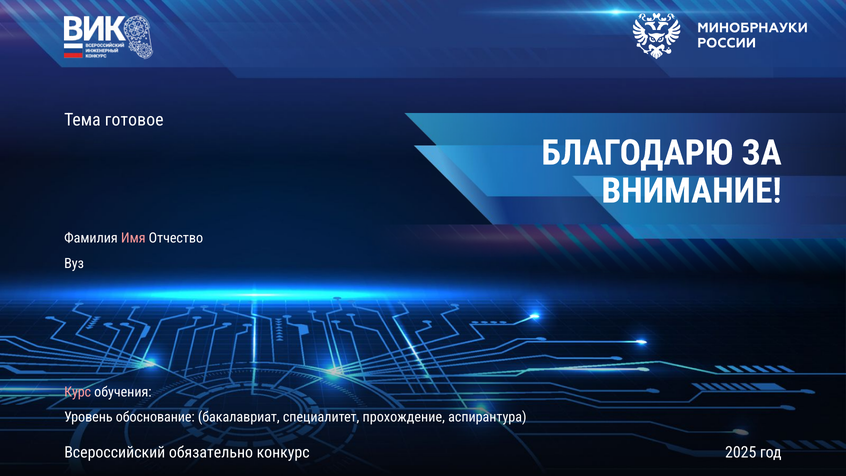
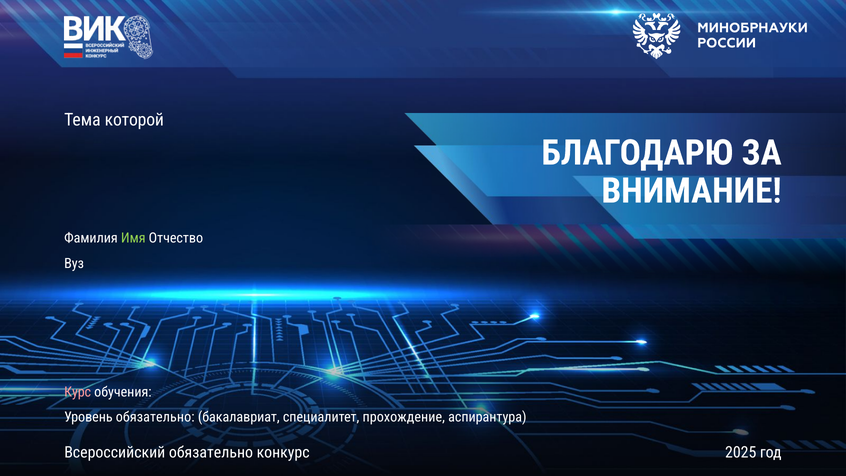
готовое: готовое -> которой
Имя colour: pink -> light green
Уровень обоснование: обоснование -> обязательно
